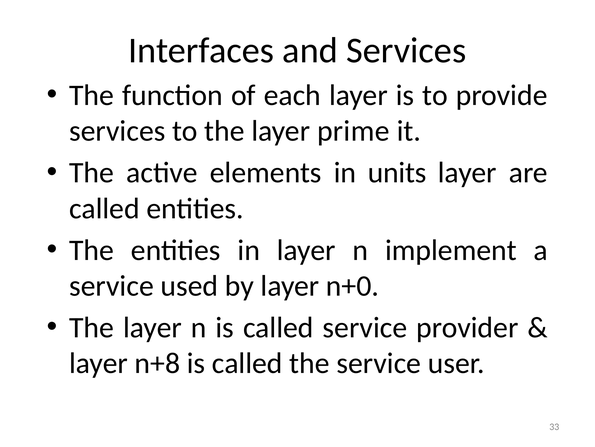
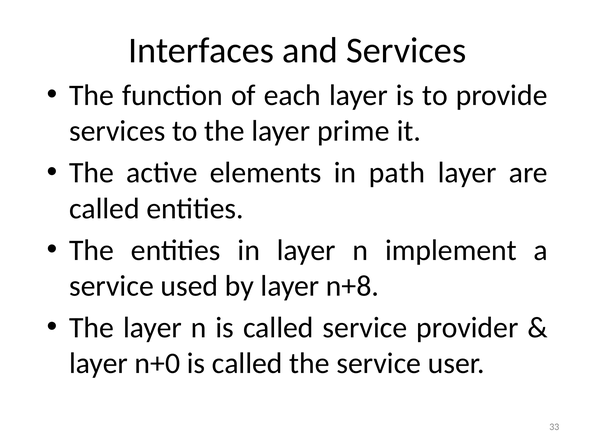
units: units -> path
n+0: n+0 -> n+8
n+8: n+8 -> n+0
